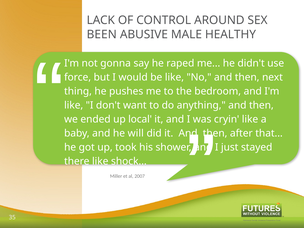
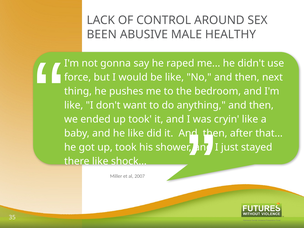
ended up local: local -> took
he will: will -> like
